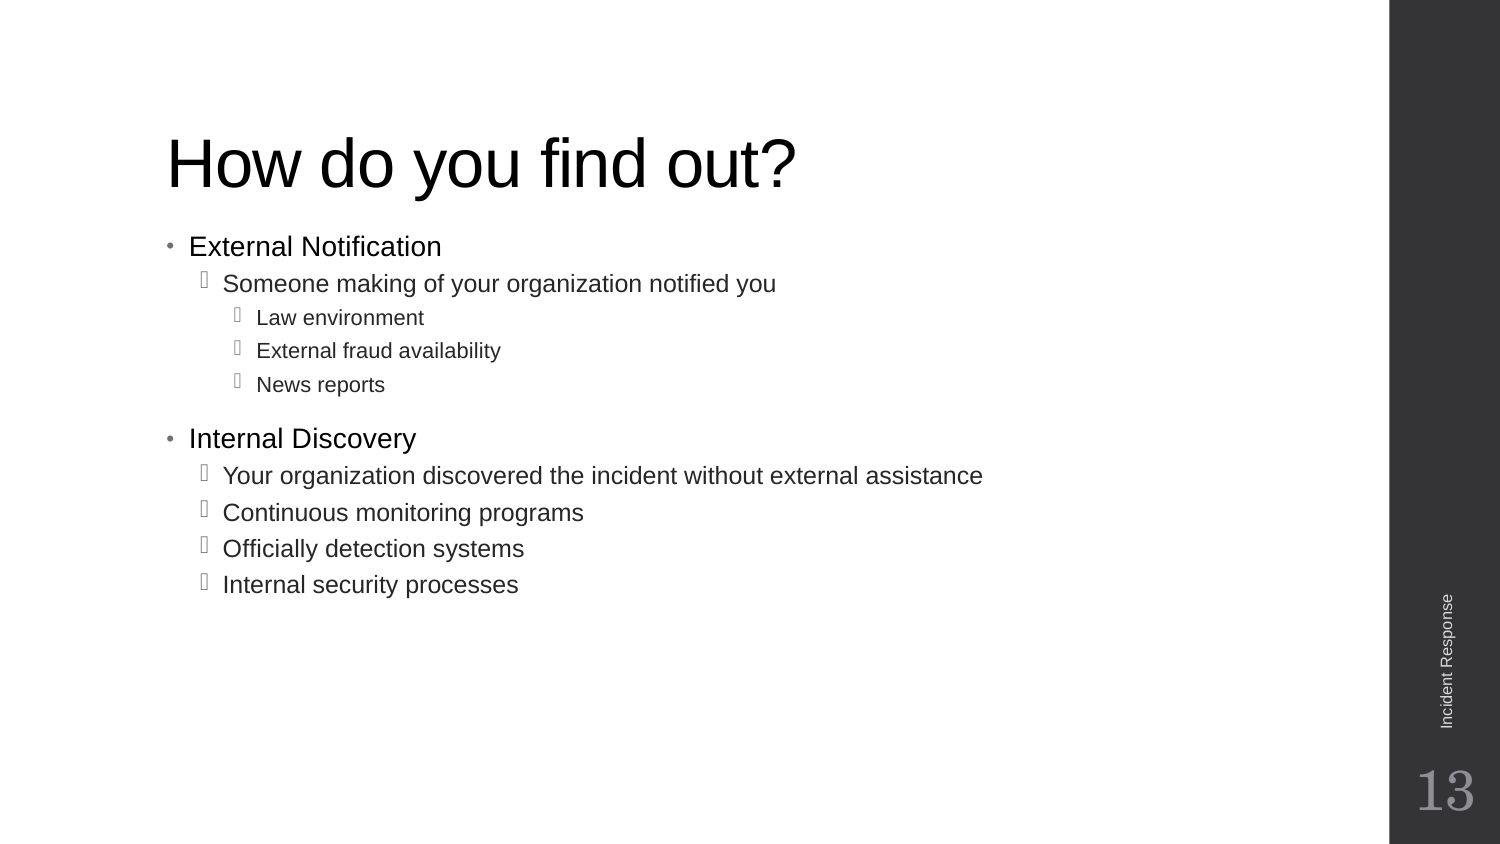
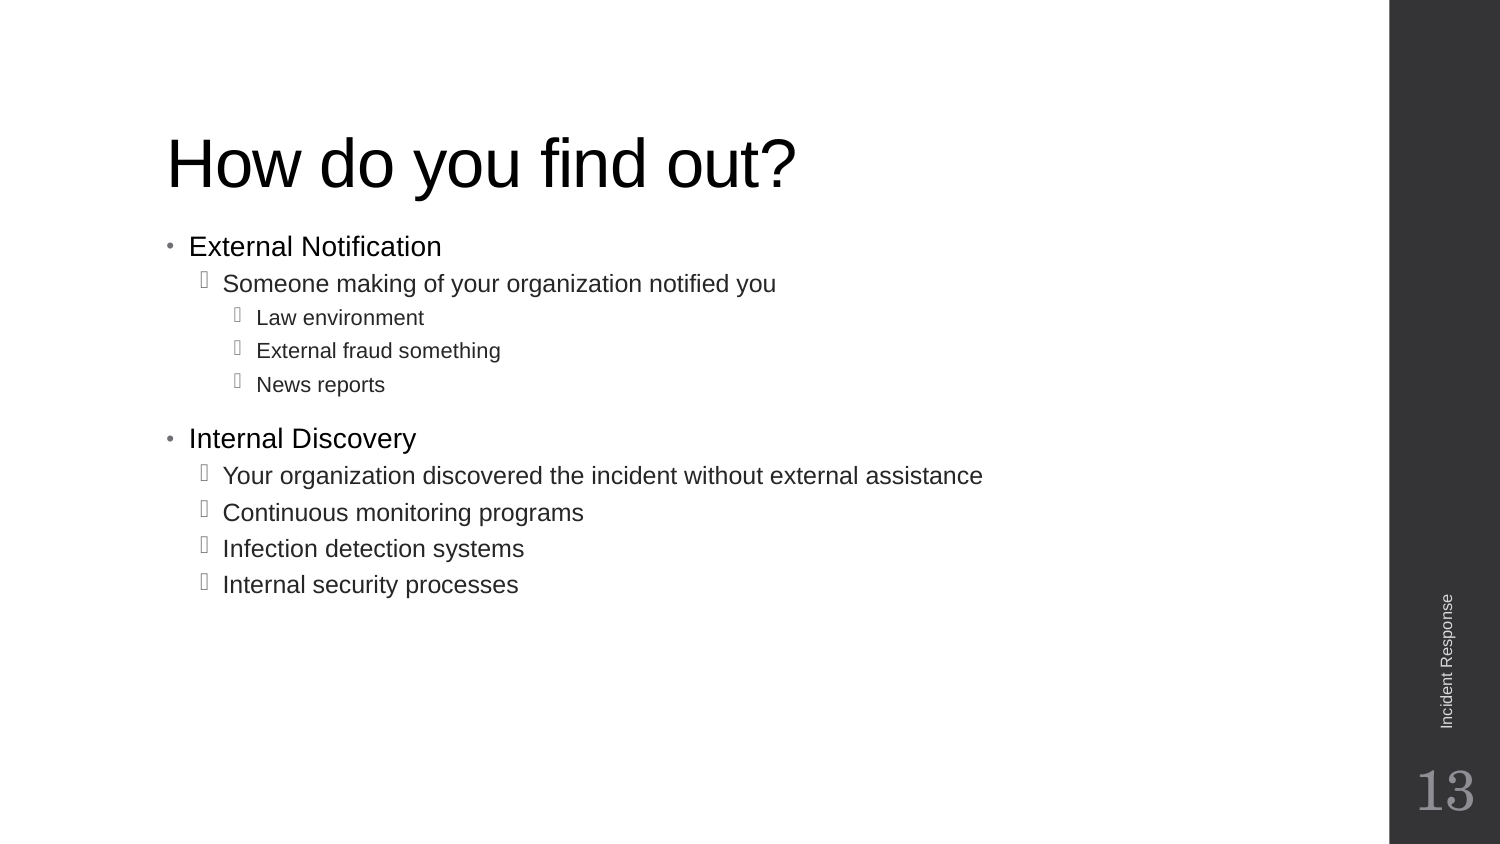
availability: availability -> something
Officially: Officially -> Infection
